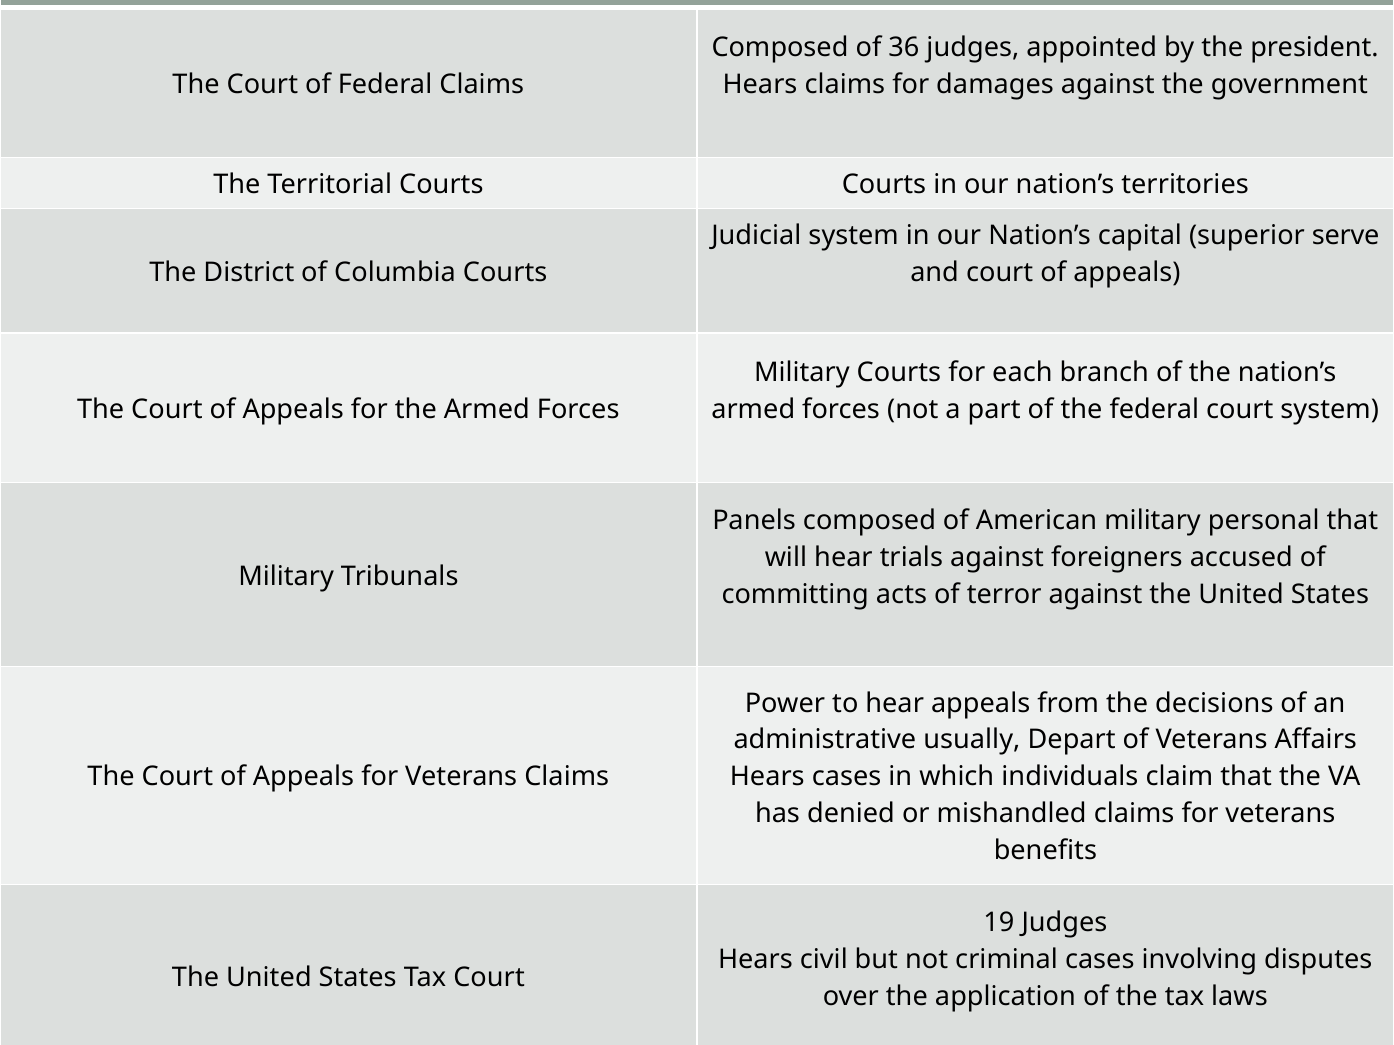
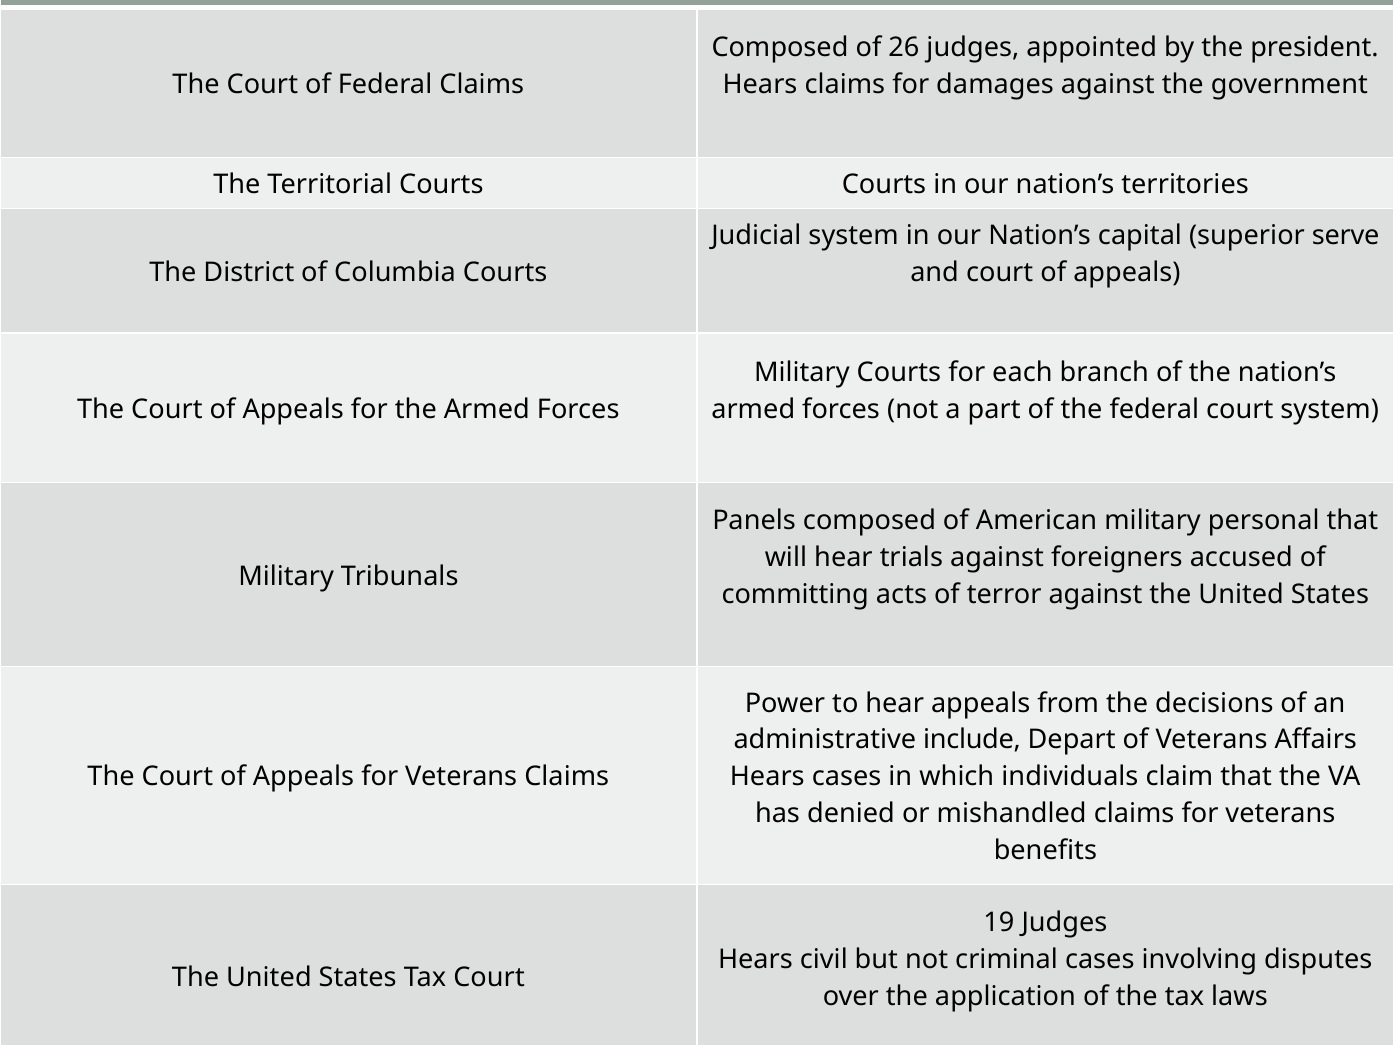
36: 36 -> 26
usually: usually -> include
